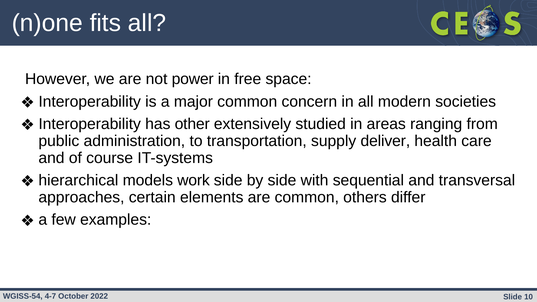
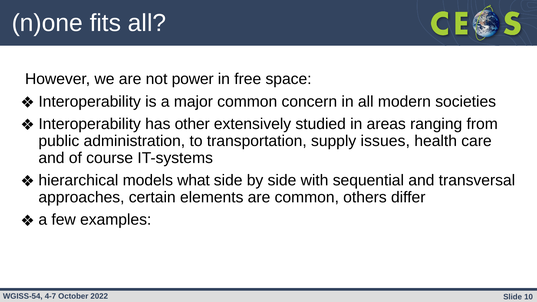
deliver: deliver -> issues
work: work -> what
